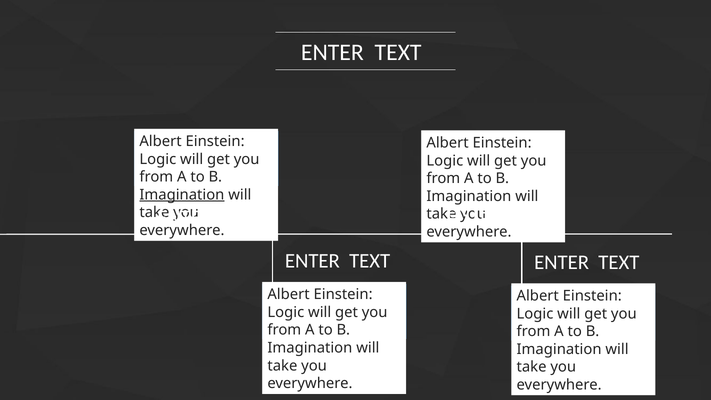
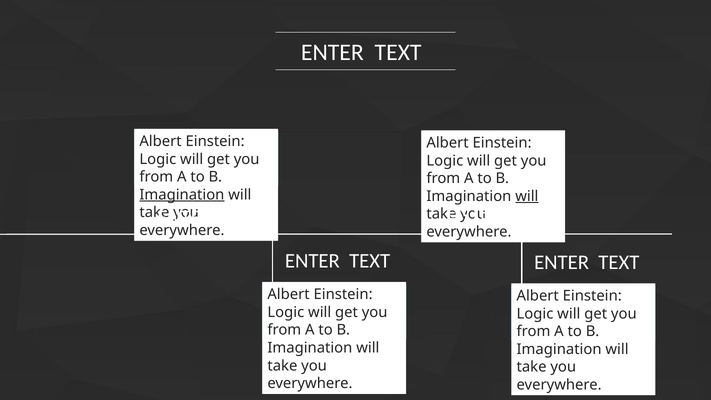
will at (527, 196) underline: none -> present
